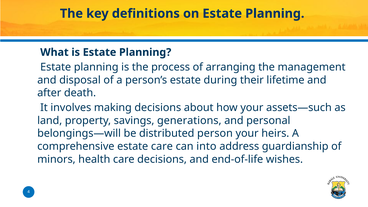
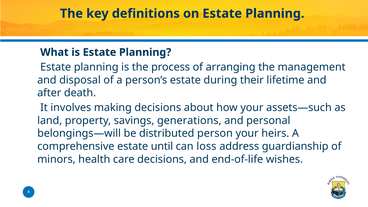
estate care: care -> until
into: into -> loss
